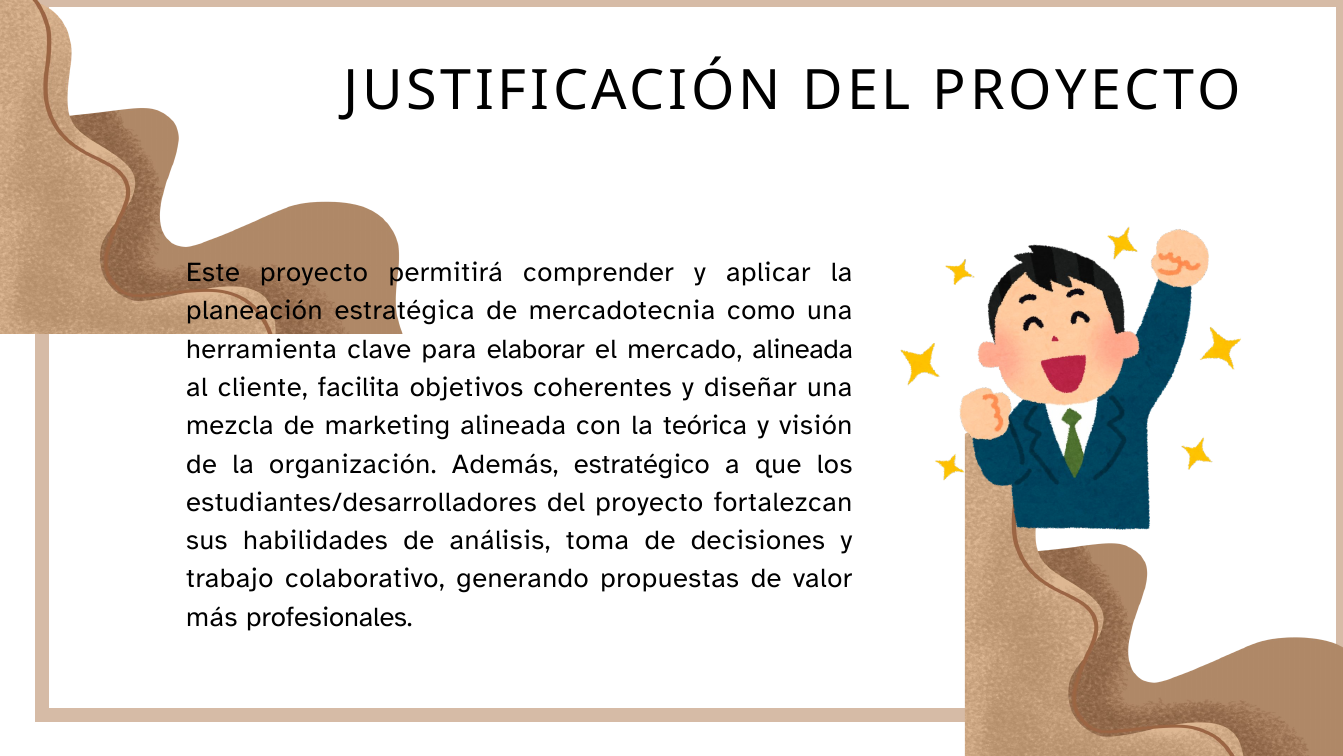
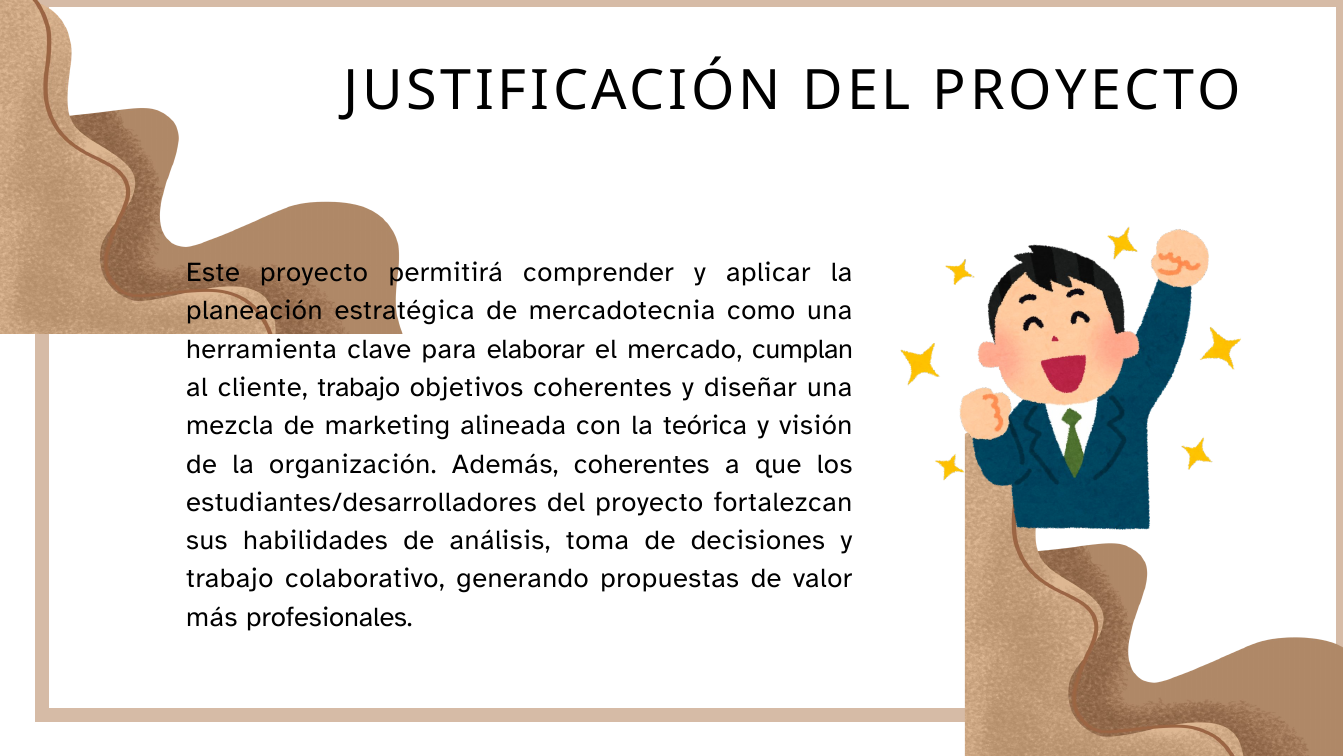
mercado alineada: alineada -> cumplan
cliente facilita: facilita -> trabajo
Además estratégico: estratégico -> coherentes
